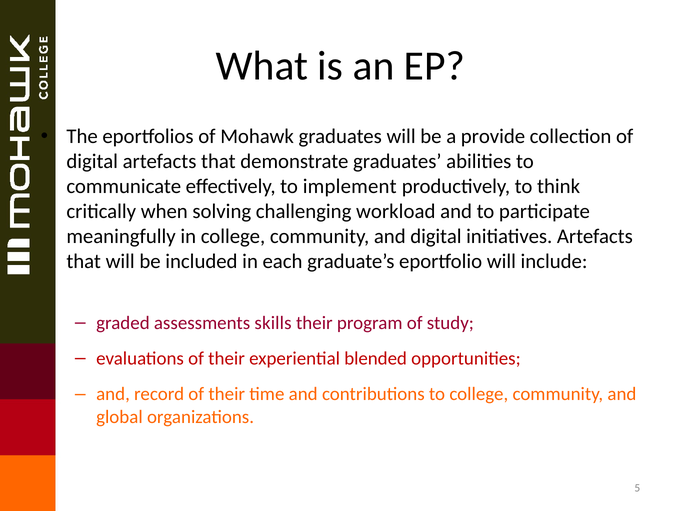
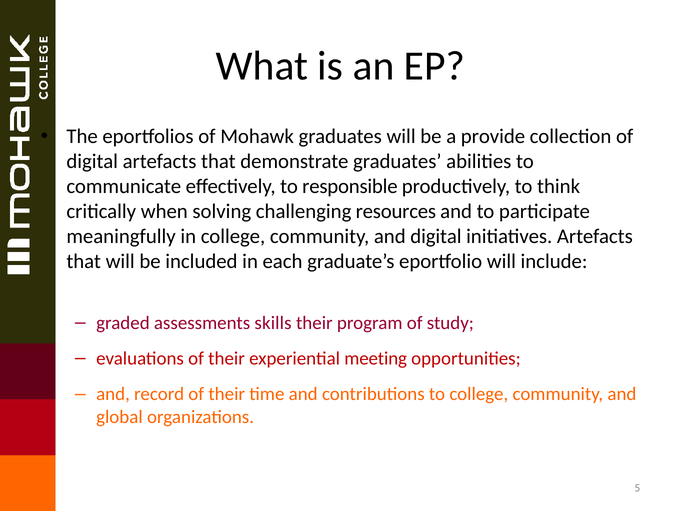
implement: implement -> responsible
workload: workload -> resources
blended: blended -> meeting
